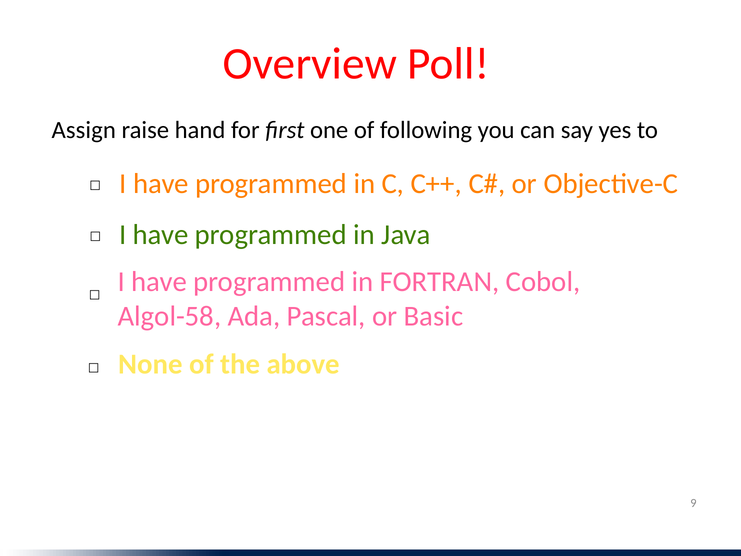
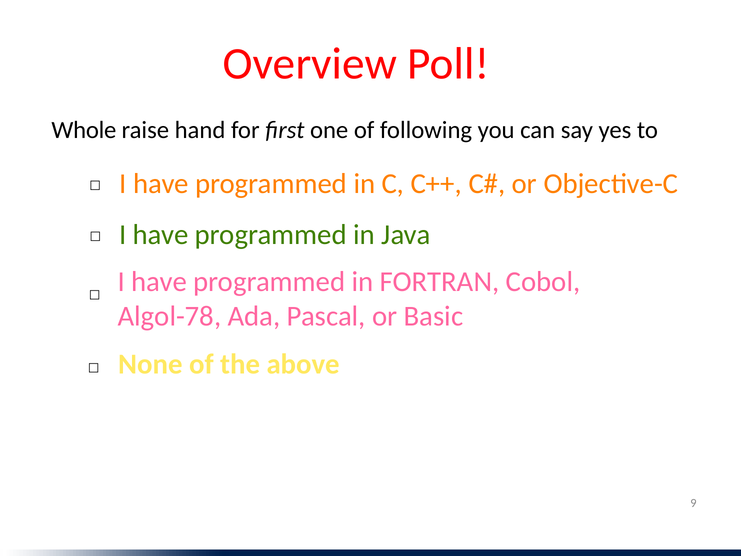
Assign: Assign -> Whole
Algol-58: Algol-58 -> Algol-78
